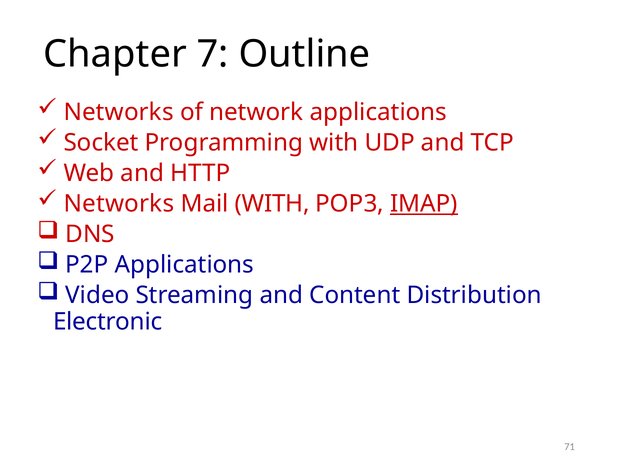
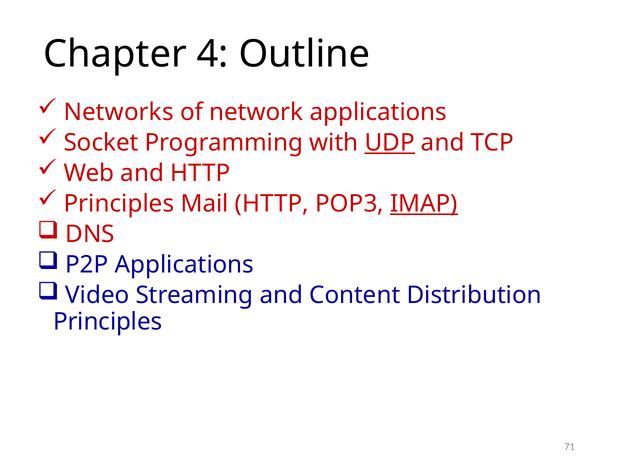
7: 7 -> 4
UDP underline: none -> present
Networks at (119, 204): Networks -> Principles
Mail WITH: WITH -> HTTP
Electronic at (108, 322): Electronic -> Principles
